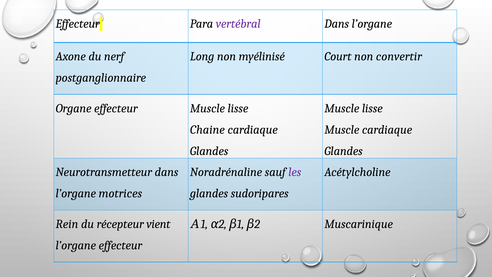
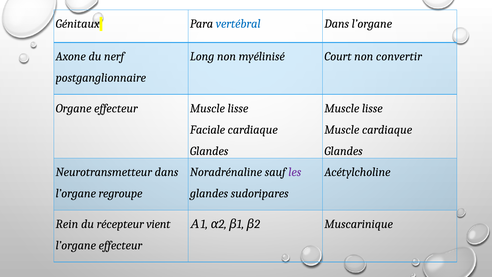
Effecteur at (78, 24): Effecteur -> Génitaux
vertébral colour: purple -> blue
Chaine: Chaine -> Faciale
motrices: motrices -> regroupe
